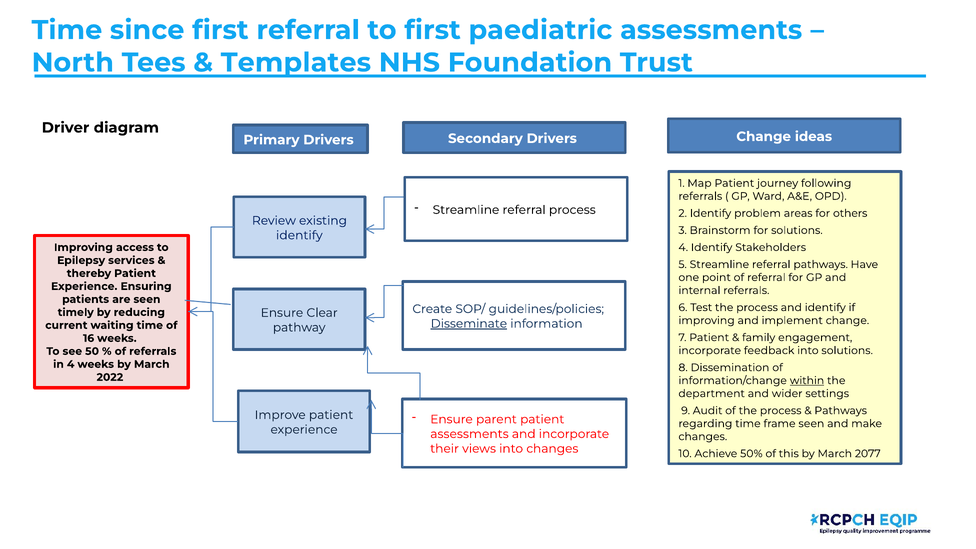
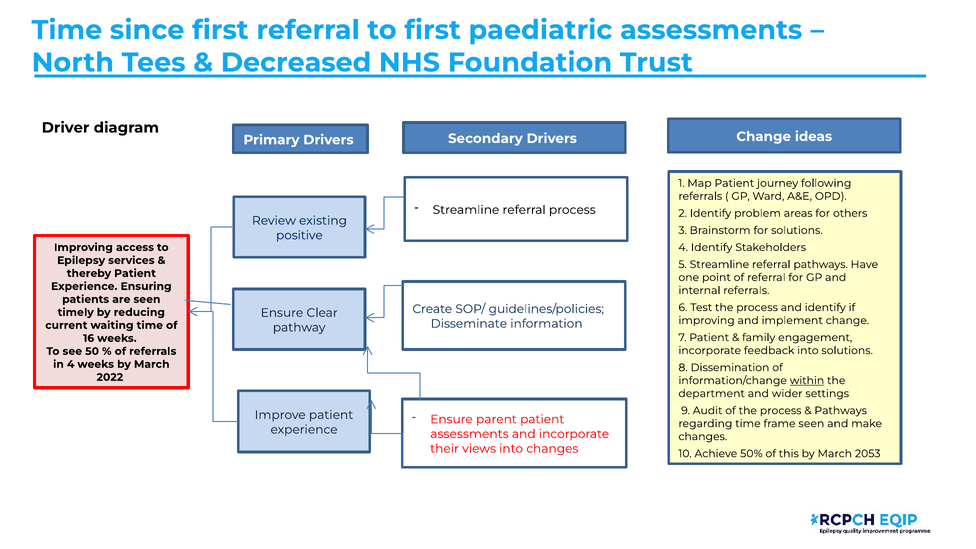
Templates: Templates -> Decreased
identify at (299, 235): identify -> positive
Disseminate underline: present -> none
2077: 2077 -> 2053
